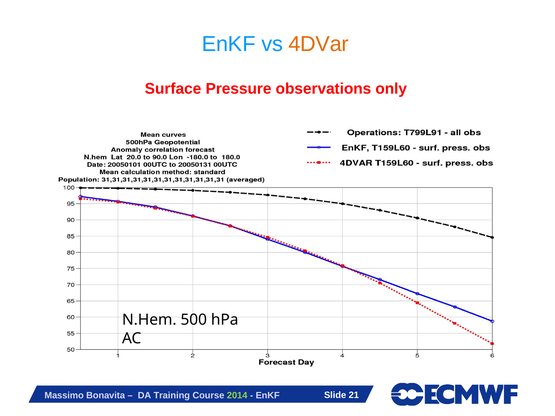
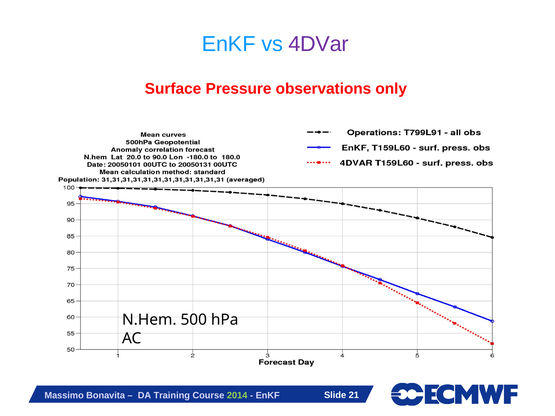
4DVar colour: orange -> purple
